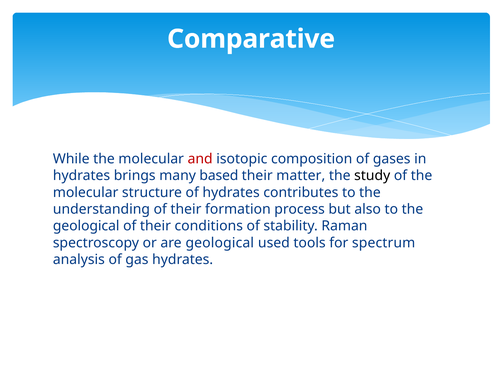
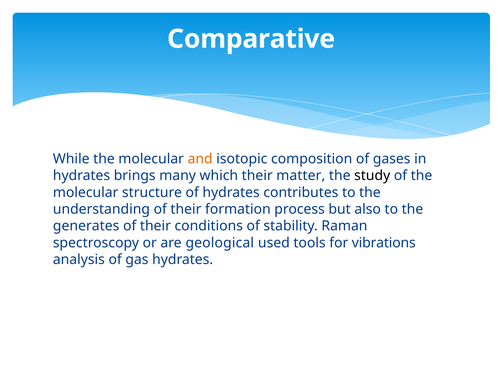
and colour: red -> orange
based: based -> which
geological at (86, 226): geological -> generates
spectrum: spectrum -> vibrations
